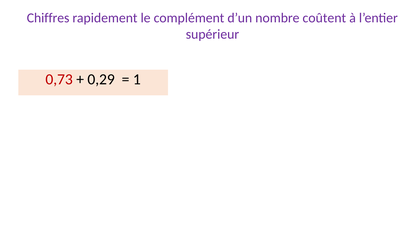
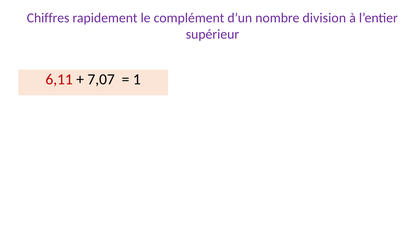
coûtent: coûtent -> division
0,73: 0,73 -> 6,11
0,29: 0,29 -> 7,07
